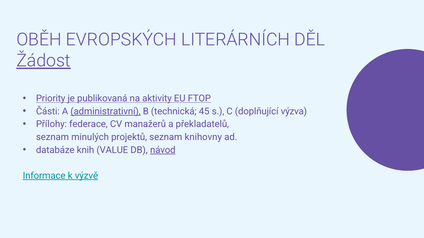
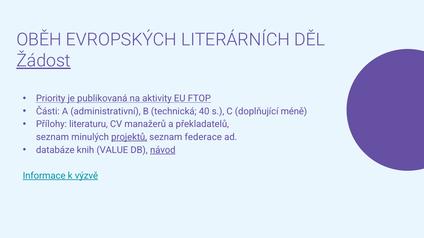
administrativní underline: present -> none
45: 45 -> 40
výzva: výzva -> méně
federace: federace -> literaturu
projektů underline: none -> present
knihovny: knihovny -> federace
